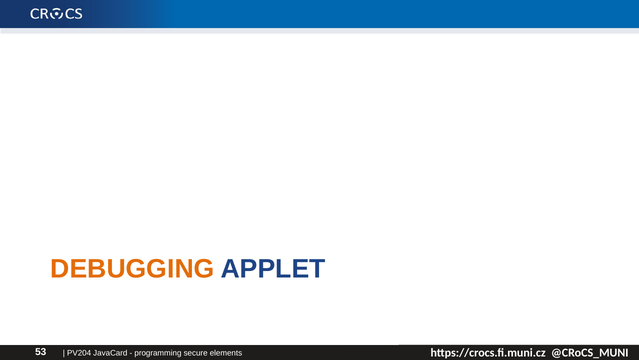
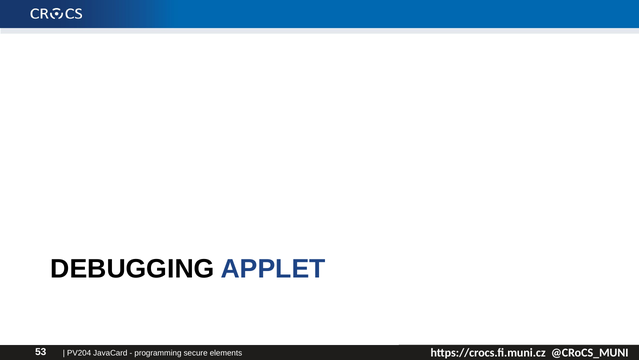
DEBUGGING colour: orange -> black
